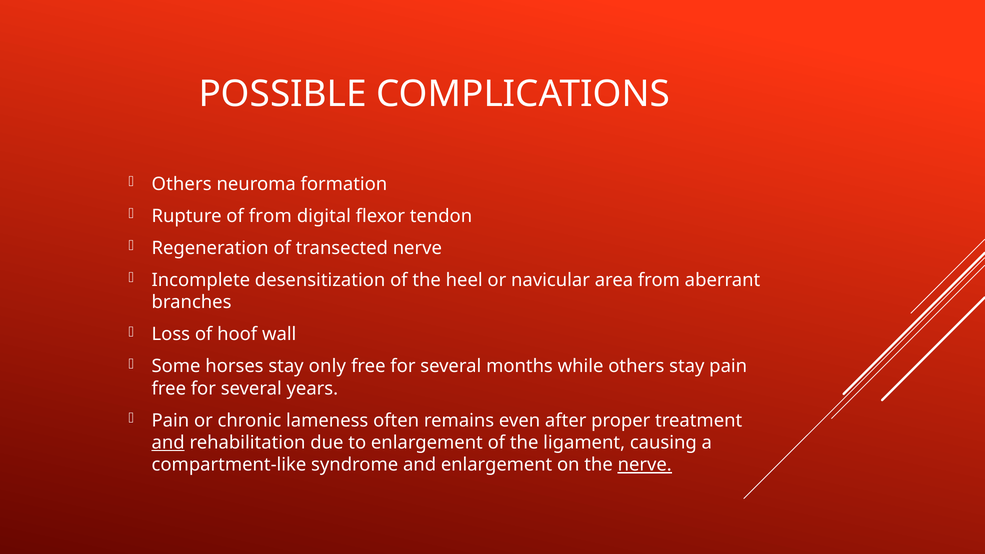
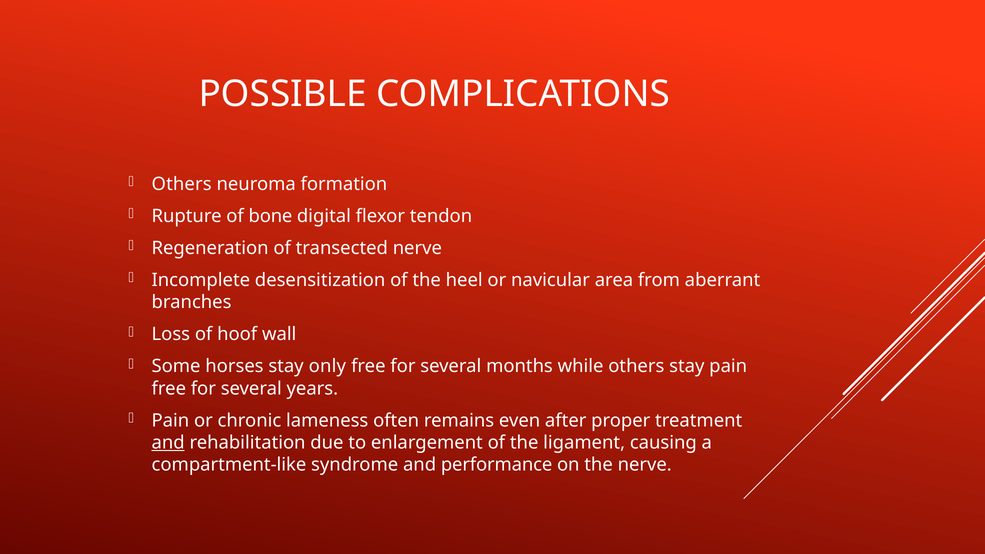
of from: from -> bone
and enlargement: enlargement -> performance
nerve at (645, 465) underline: present -> none
